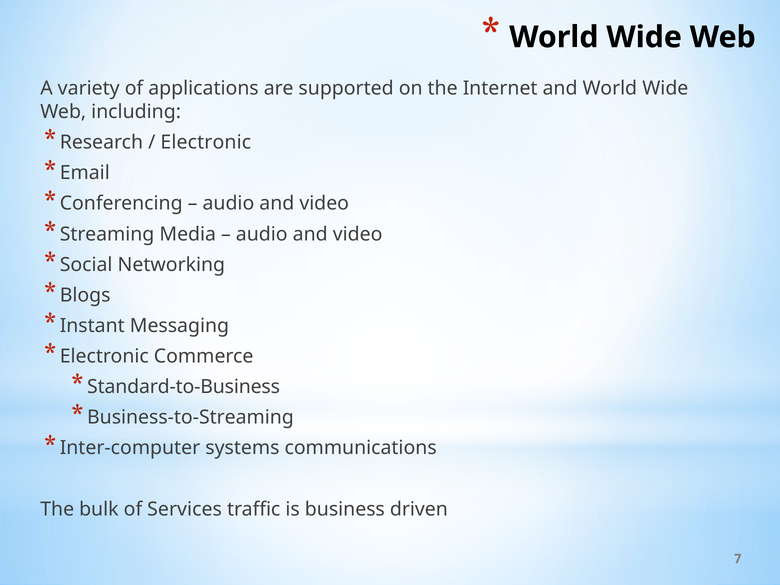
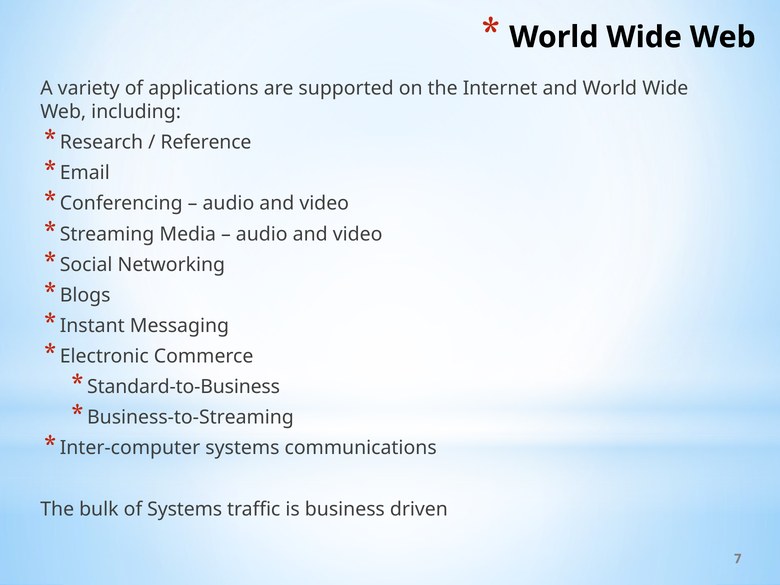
Electronic at (206, 142): Electronic -> Reference
of Services: Services -> Systems
